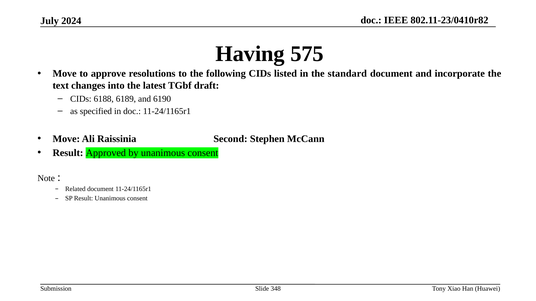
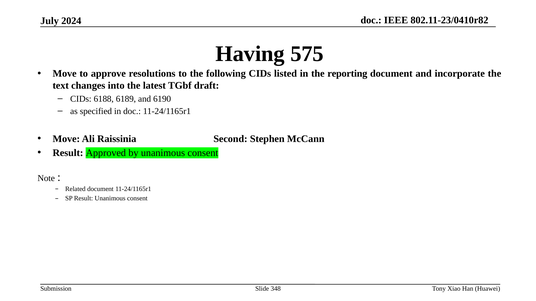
standard: standard -> reporting
